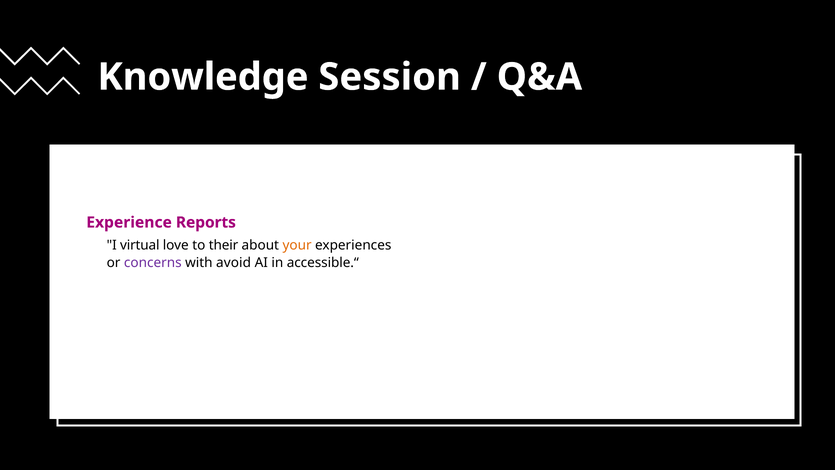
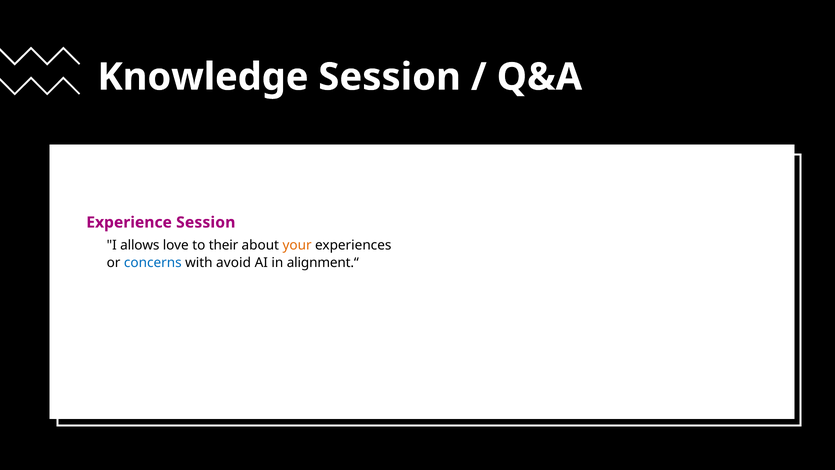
Experience Reports: Reports -> Session
virtual: virtual -> allows
concerns colour: purple -> blue
accessible.“: accessible.“ -> alignment.“
